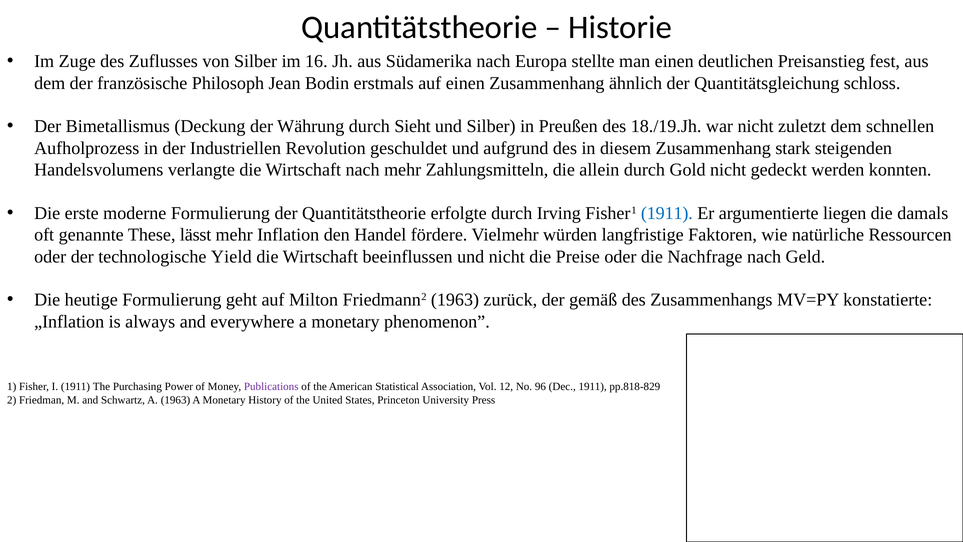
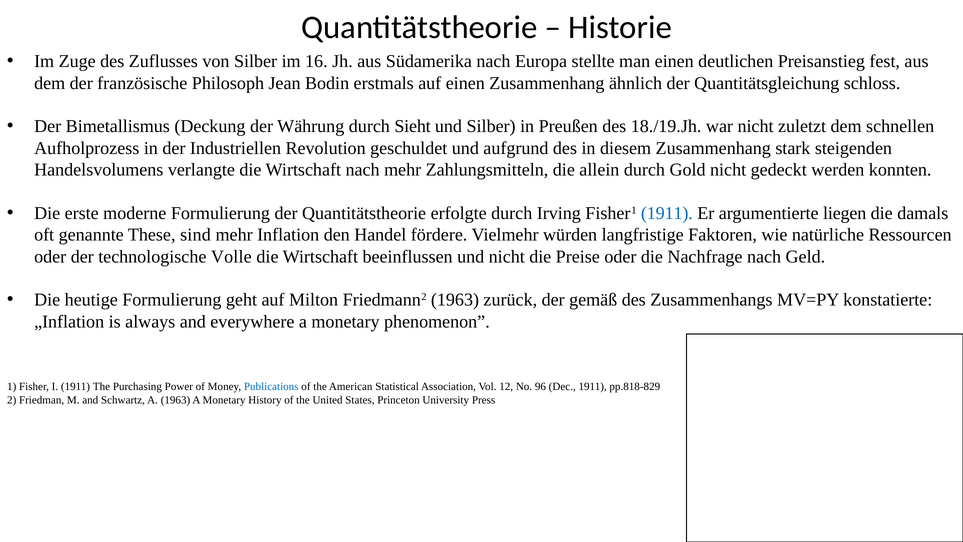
lässt: lässt -> sind
Yield: Yield -> Volle
Publications colour: purple -> blue
